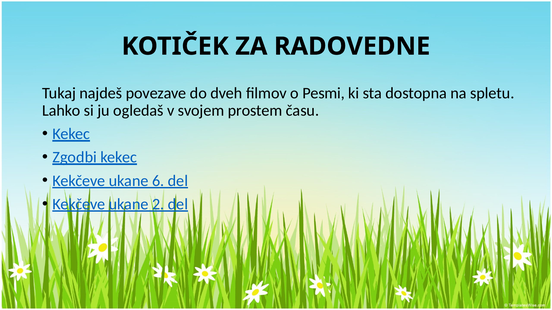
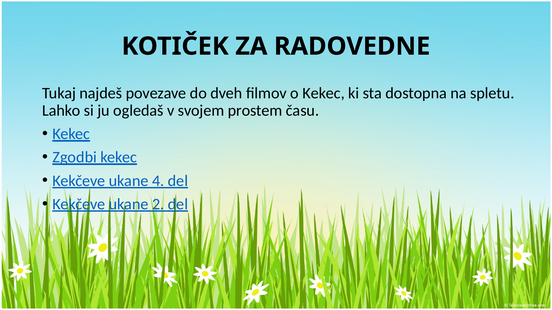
o Pesmi: Pesmi -> Kekec
6: 6 -> 4
